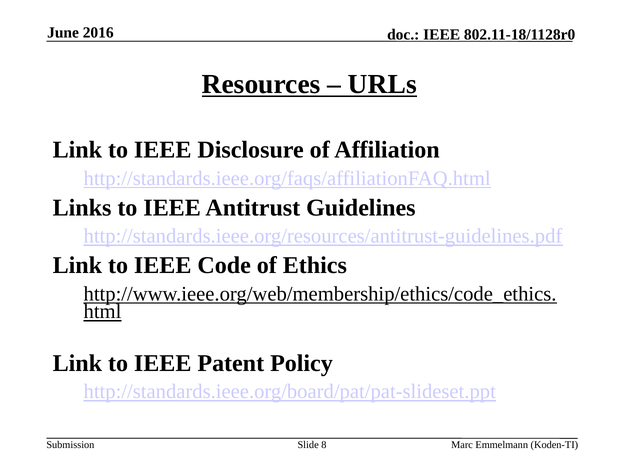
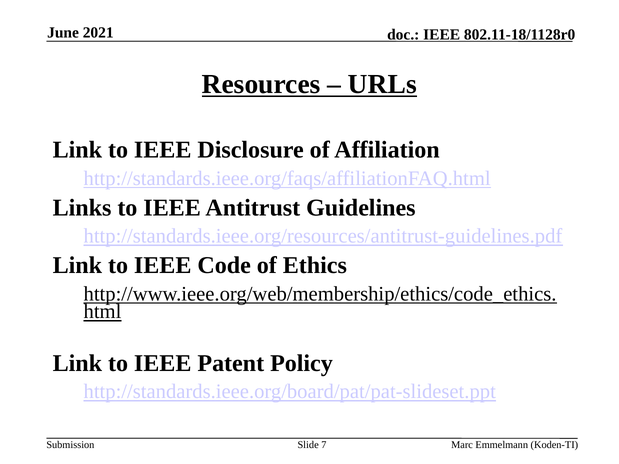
2016: 2016 -> 2021
8: 8 -> 7
